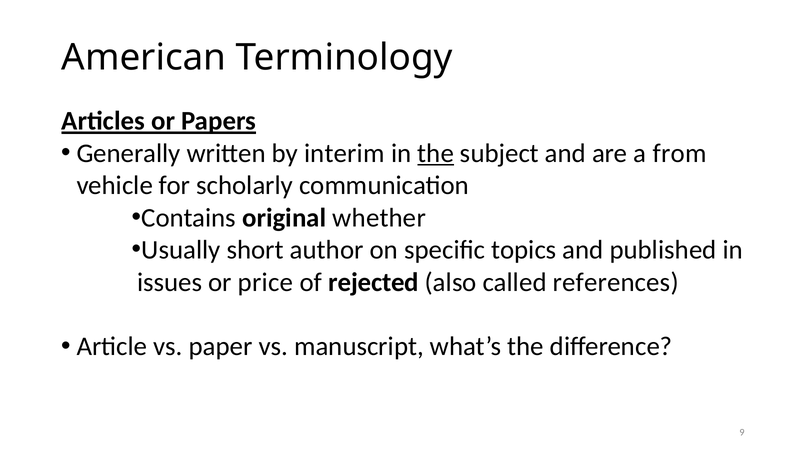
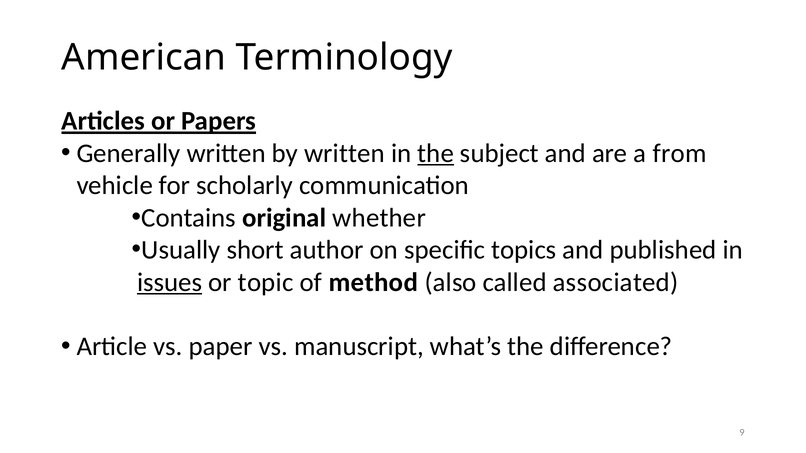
by interim: interim -> written
issues underline: none -> present
price: price -> topic
rejected: rejected -> method
references: references -> associated
